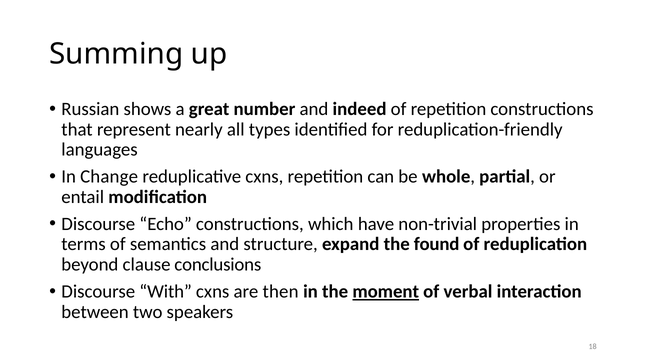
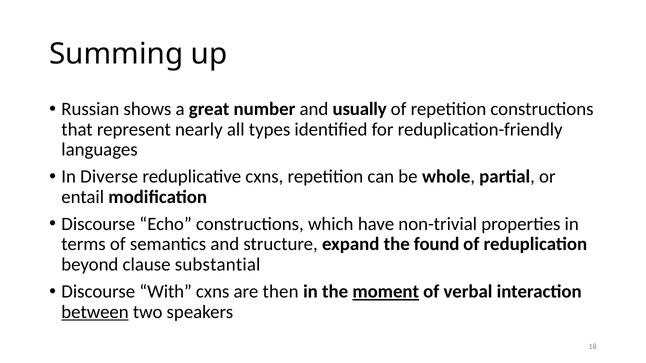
indeed: indeed -> usually
Change: Change -> Diverse
conclusions: conclusions -> substantial
between underline: none -> present
